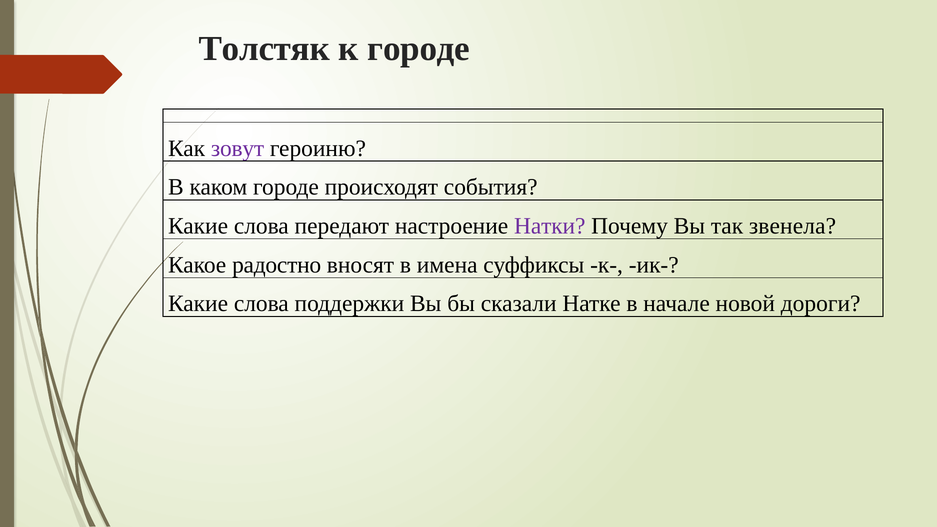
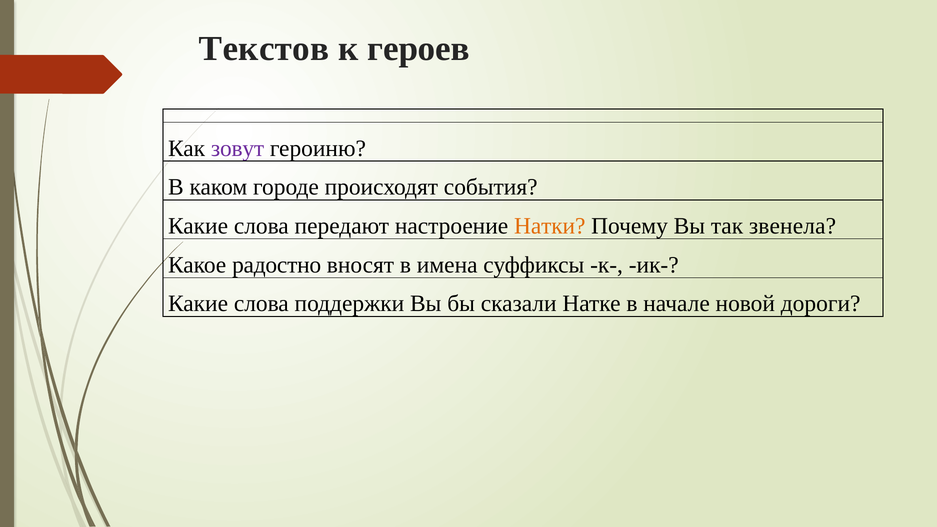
Толстяк: Толстяк -> Текстов
к городе: городе -> героев
Натки colour: purple -> orange
